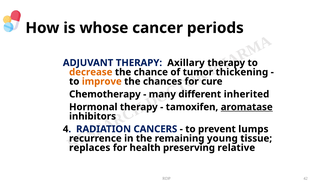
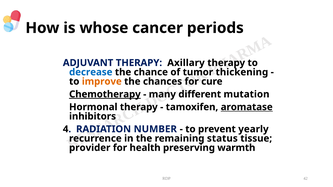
decrease colour: orange -> blue
Chemotherapy underline: none -> present
inherited: inherited -> mutation
CANCERS: CANCERS -> NUMBER
lumps: lumps -> yearly
young: young -> status
replaces: replaces -> provider
relative: relative -> warmth
